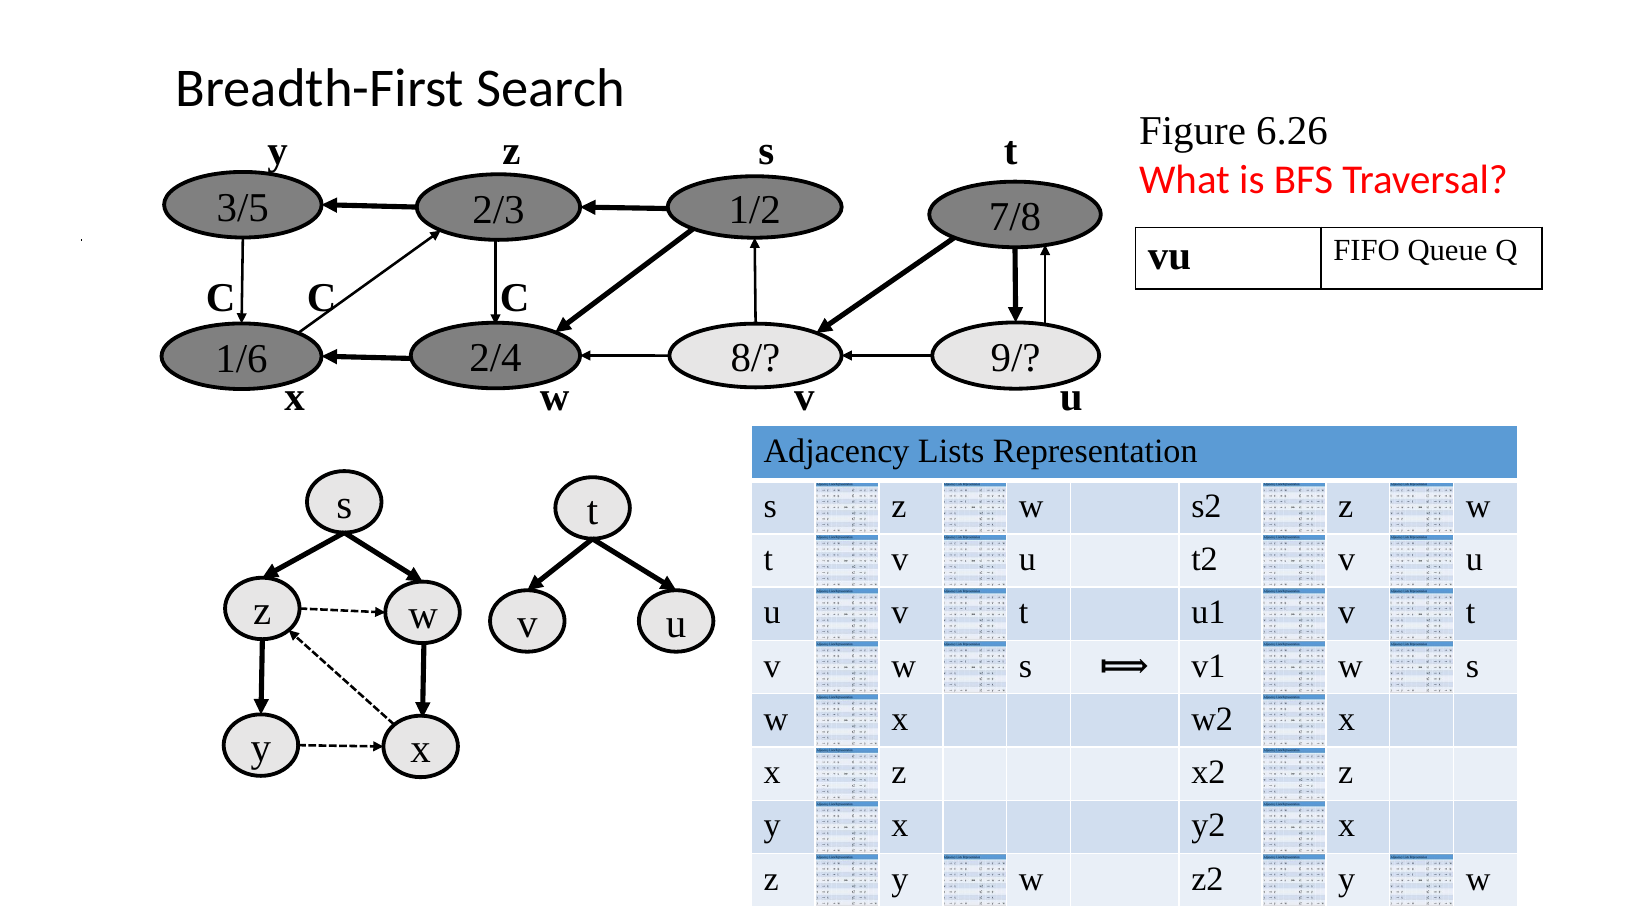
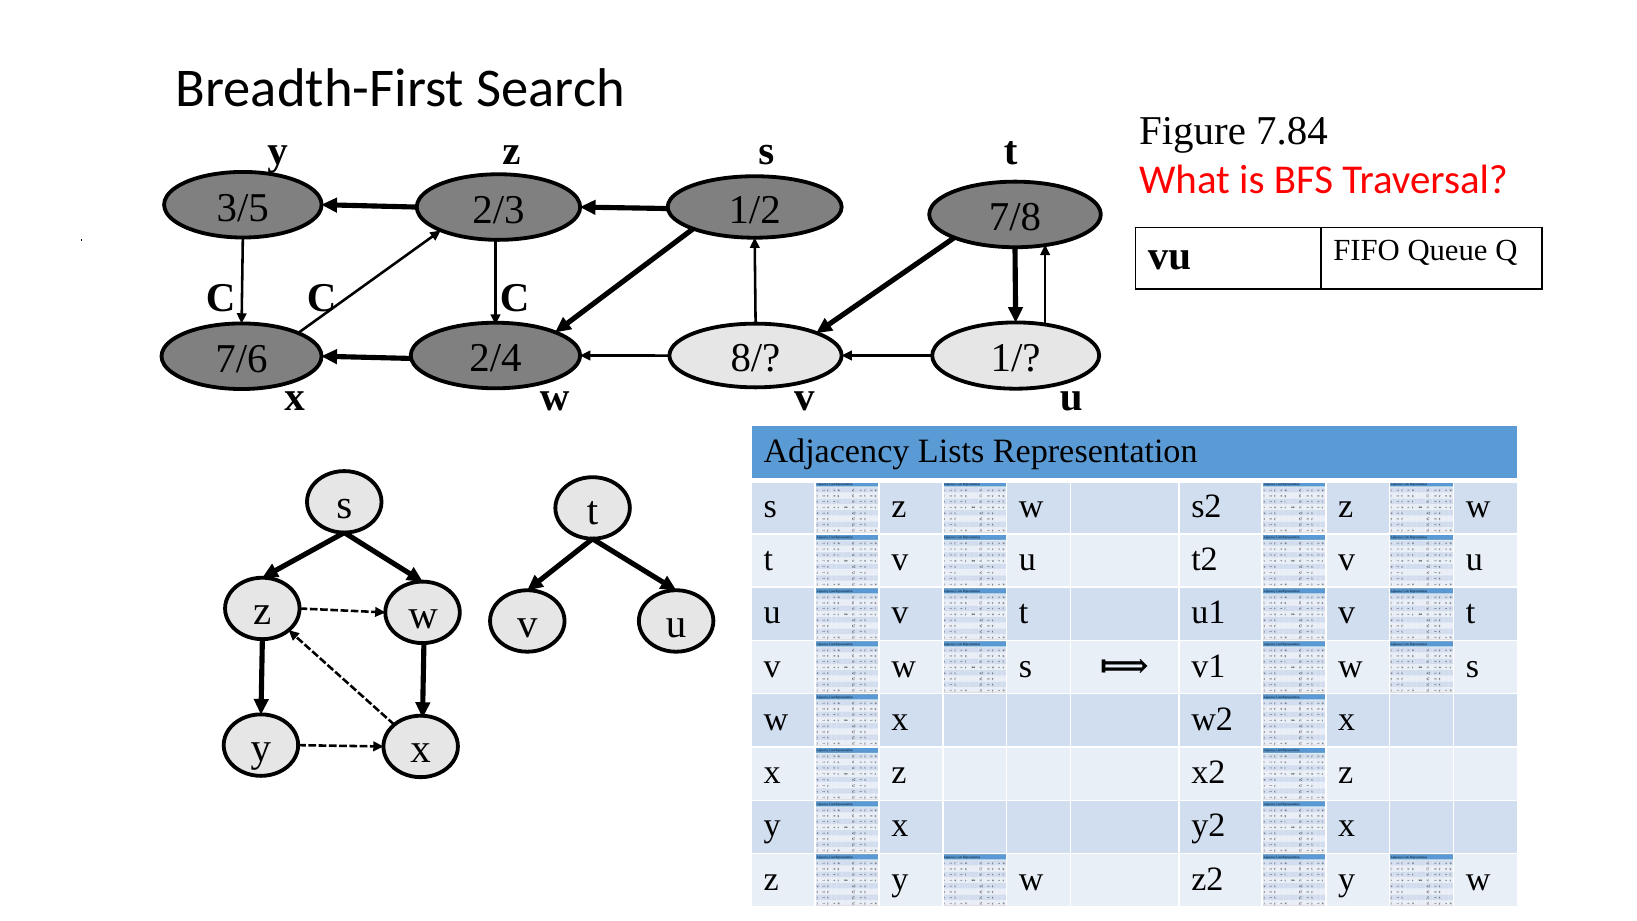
6.26: 6.26 -> 7.84
1/6: 1/6 -> 7/6
9/: 9/ -> 1/
